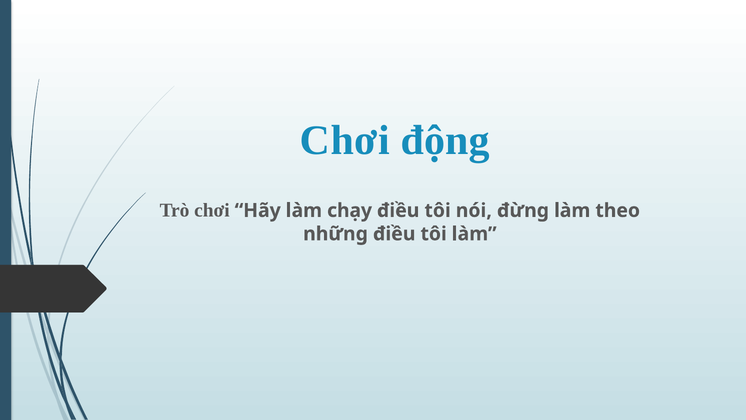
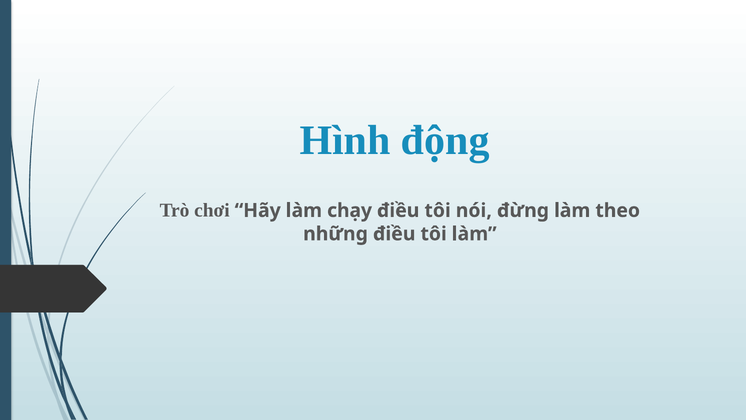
Chơi at (345, 140): Chơi -> Hình
